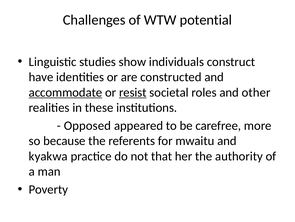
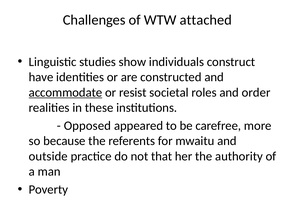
potential: potential -> attached
resist underline: present -> none
other: other -> order
kyakwa: kyakwa -> outside
